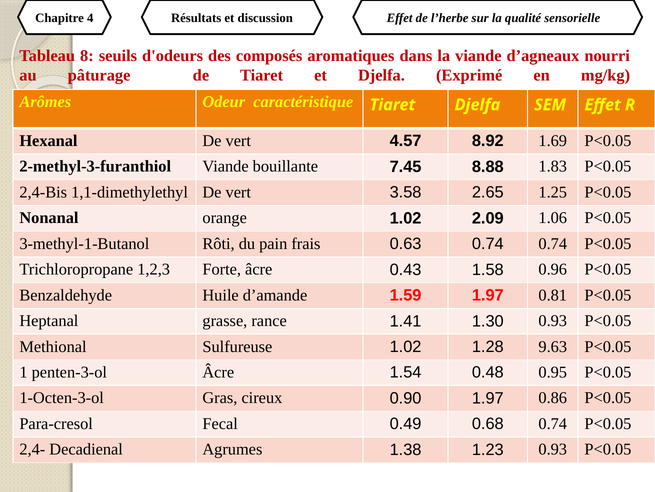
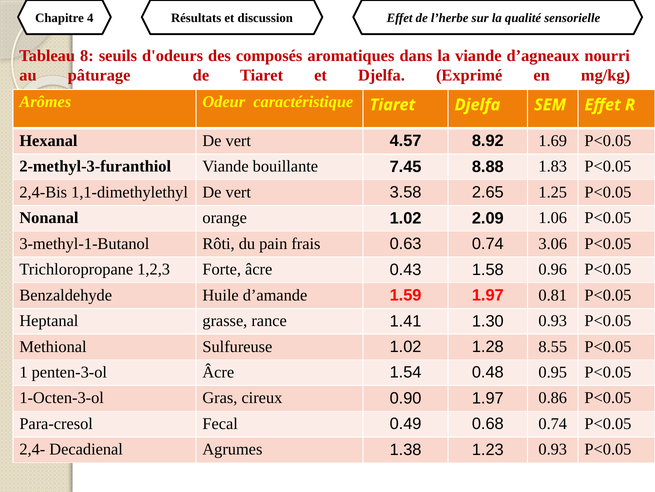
0.74 0.74: 0.74 -> 3.06
9.63: 9.63 -> 8.55
